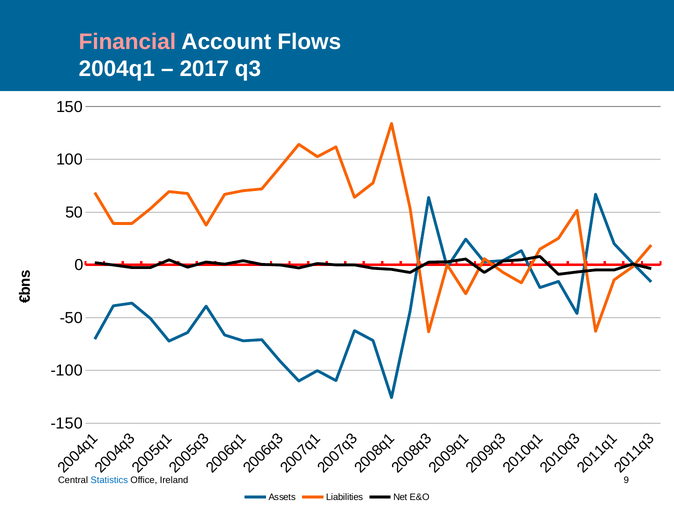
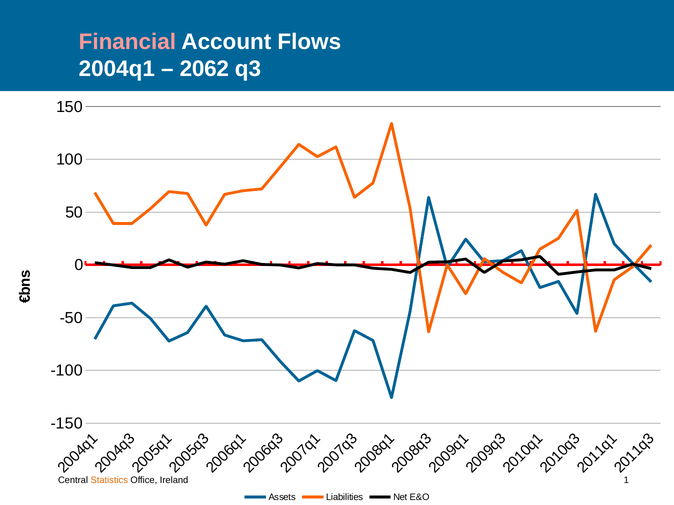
2017: 2017 -> 2062
Statistics colour: blue -> orange
Ireland 9: 9 -> 1
